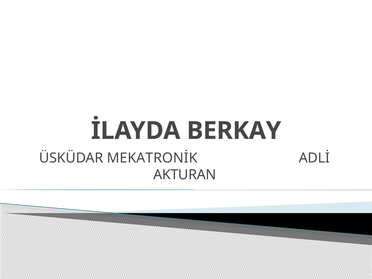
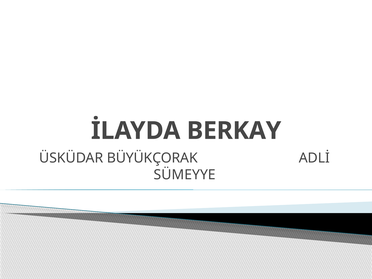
MEKATRONİK: MEKATRONİK -> BÜYÜKÇORAK
AKTURAN: AKTURAN -> SÜMEYYE
